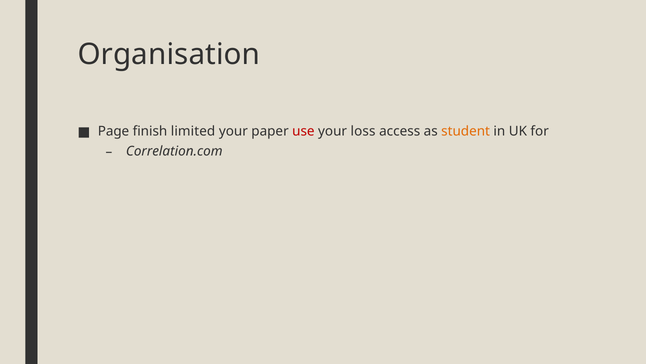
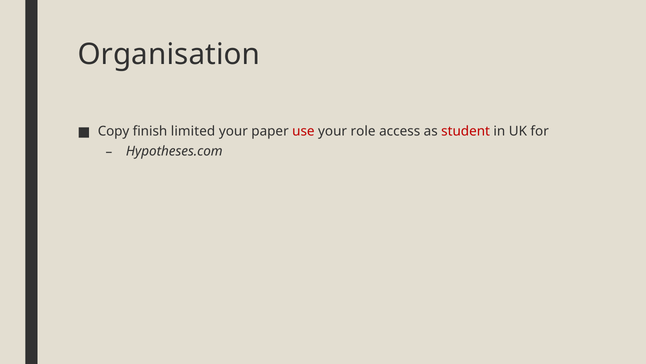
Page: Page -> Copy
loss: loss -> role
student colour: orange -> red
Correlation.com: Correlation.com -> Hypotheses.com
